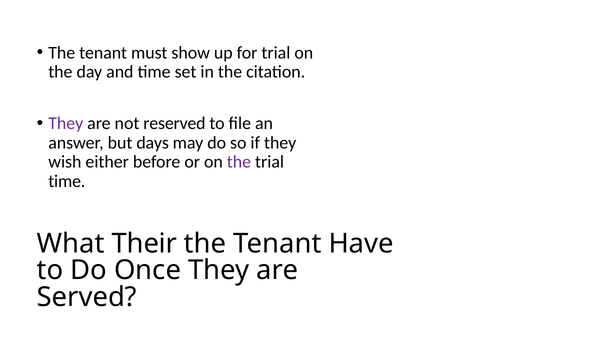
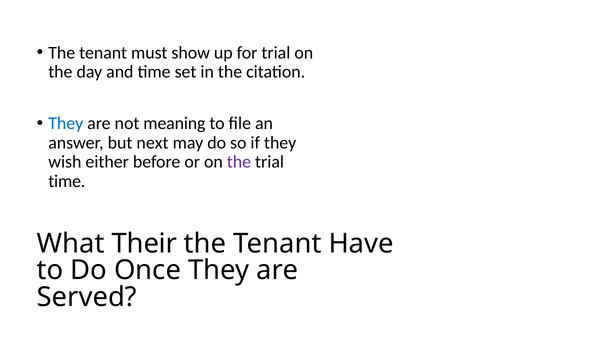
They at (66, 123) colour: purple -> blue
reserved: reserved -> meaning
days: days -> next
